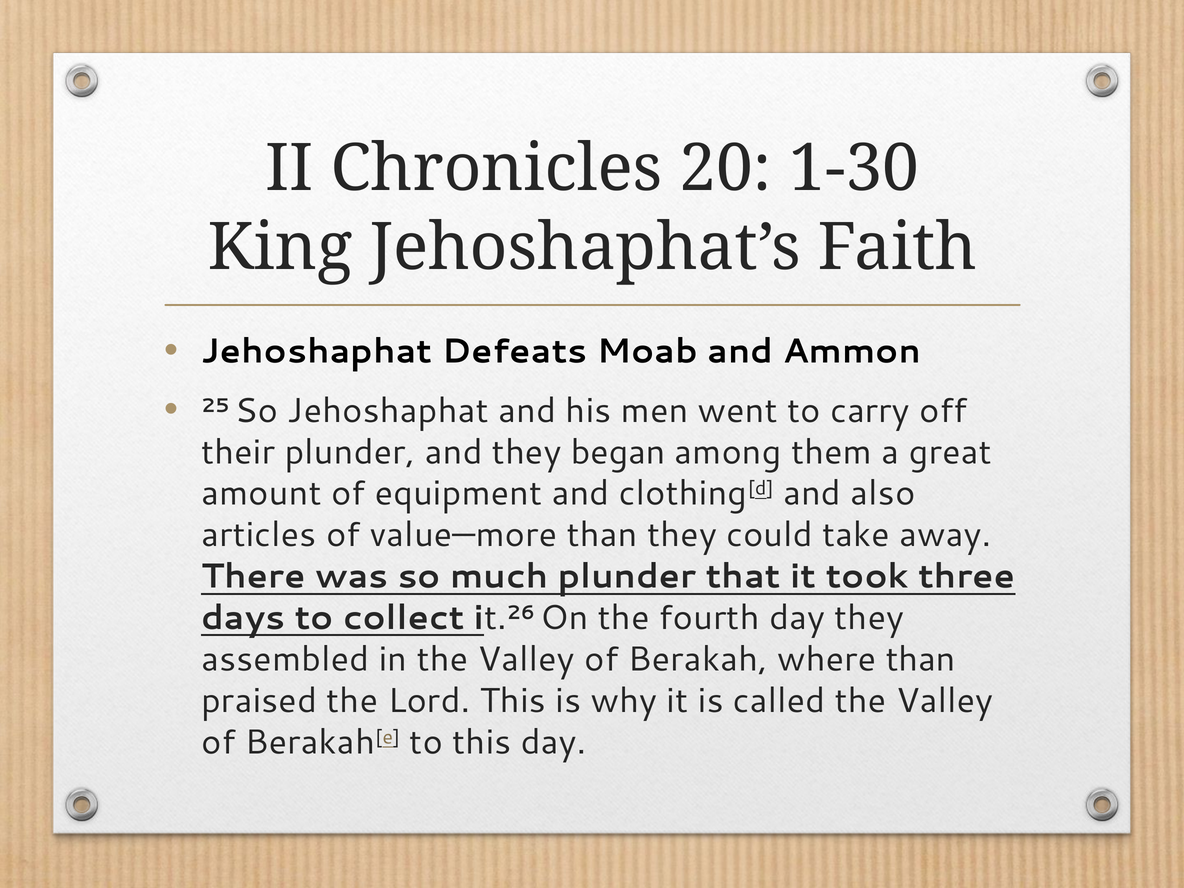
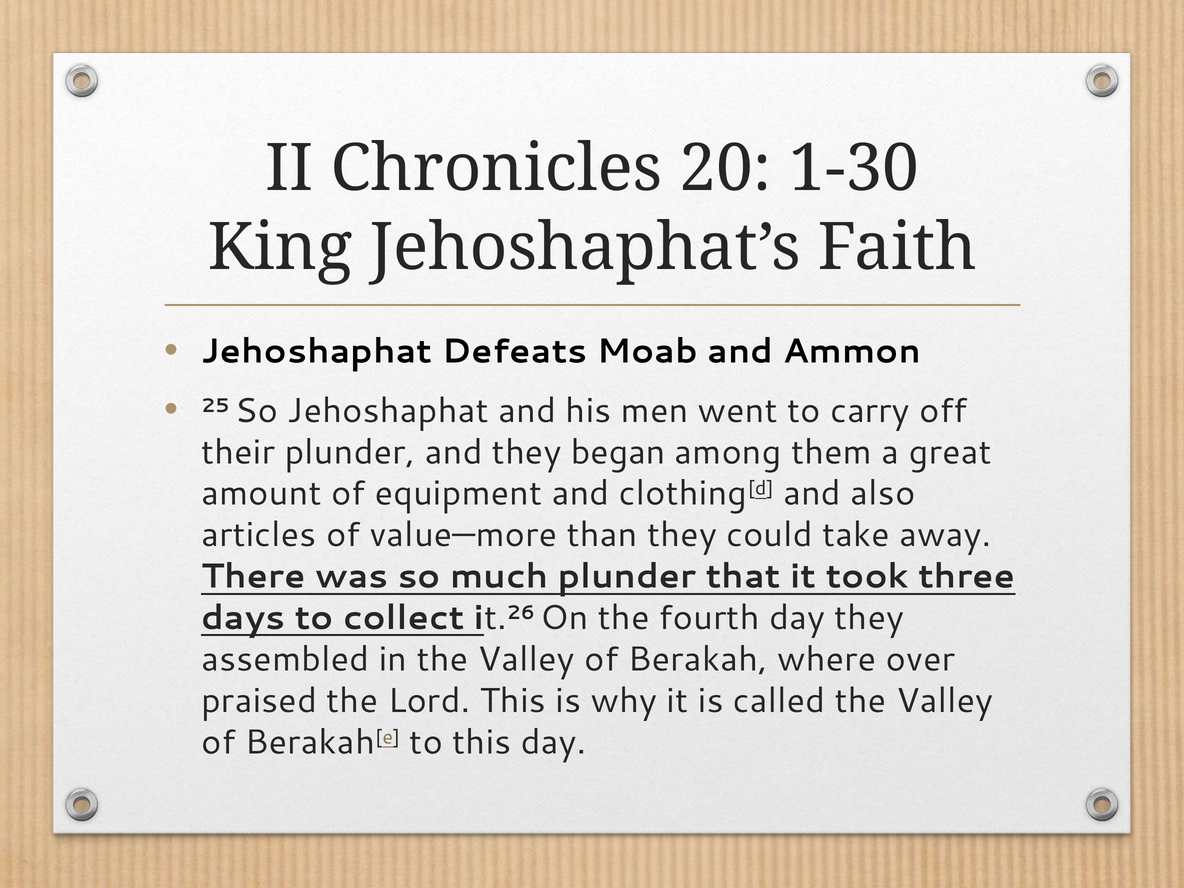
where than: than -> over
